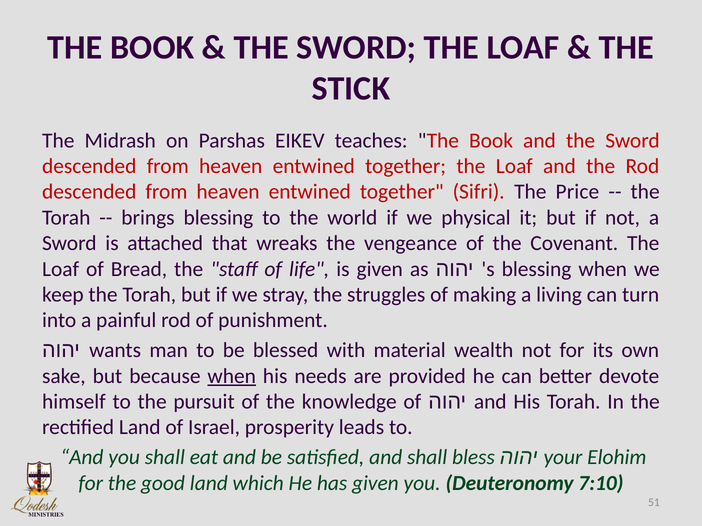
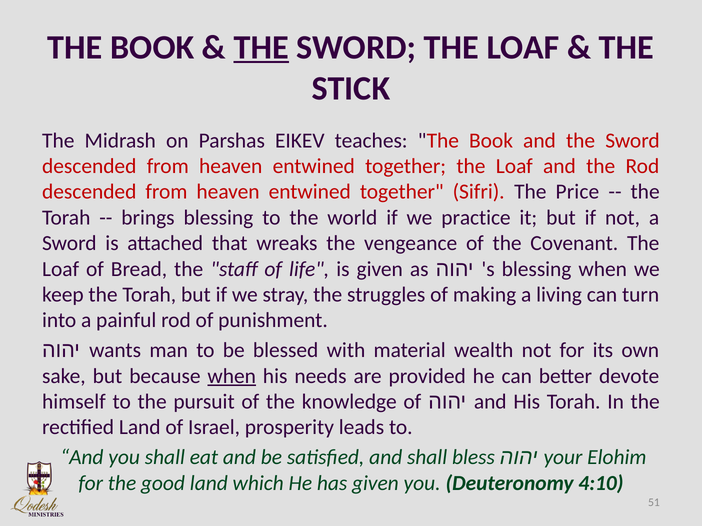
THE at (261, 47) underline: none -> present
physical: physical -> practice
7:10: 7:10 -> 4:10
